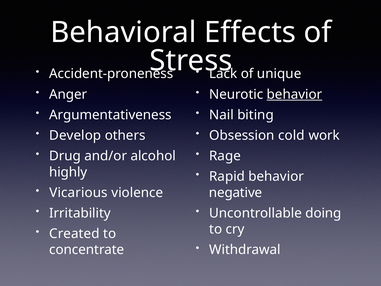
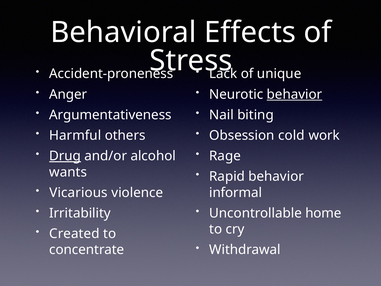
Develop: Develop -> Harmful
Drug underline: none -> present
highly: highly -> wants
negative: negative -> informal
doing: doing -> home
